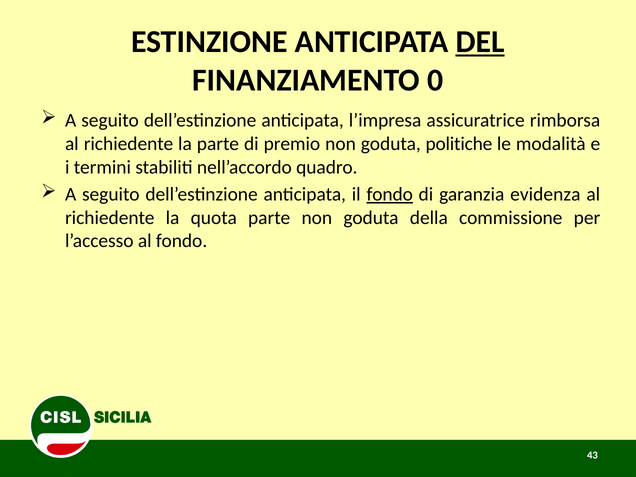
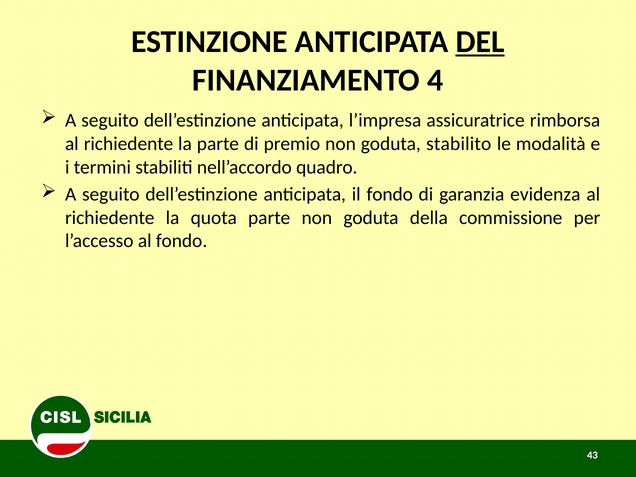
0: 0 -> 4
politiche: politiche -> stabilito
fondo at (390, 194) underline: present -> none
